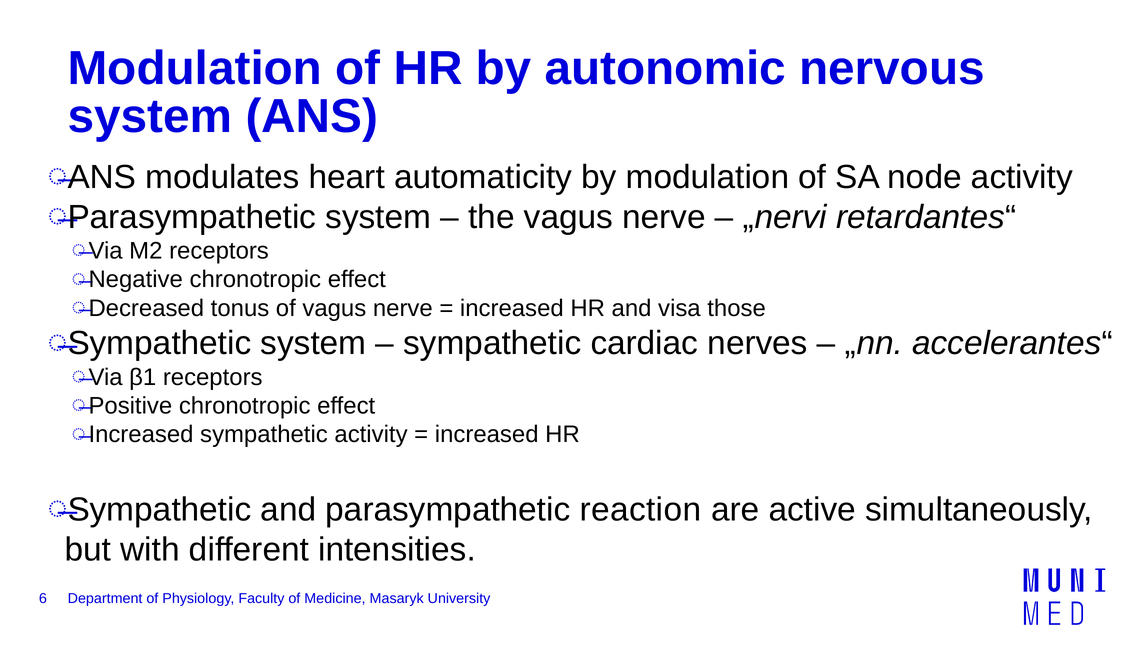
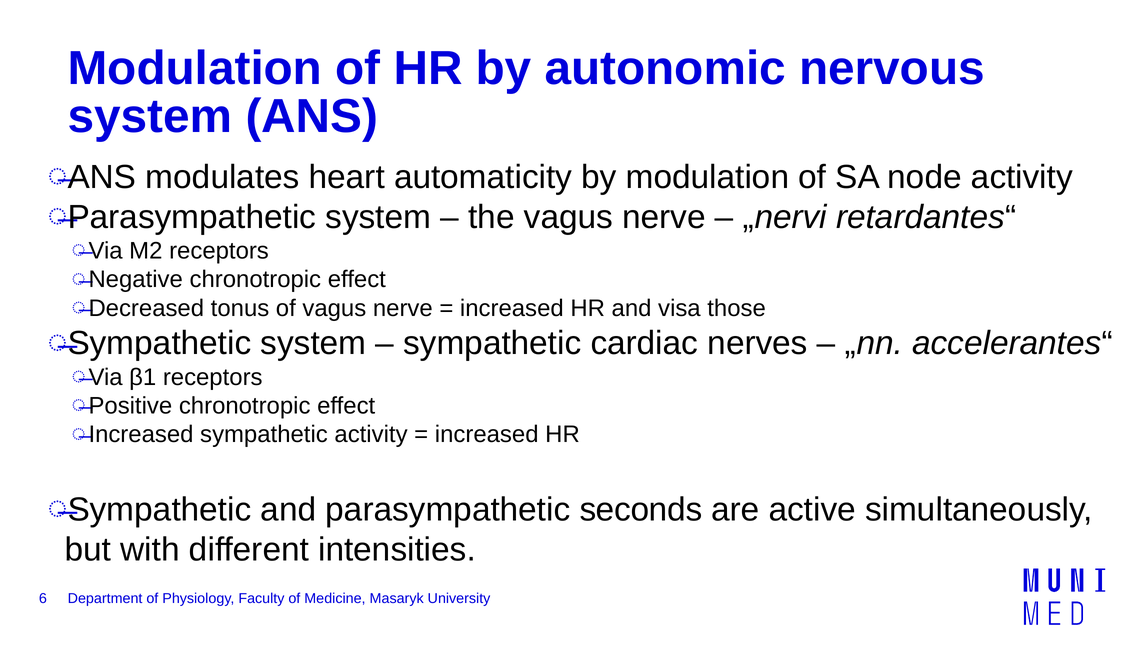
reaction: reaction -> seconds
